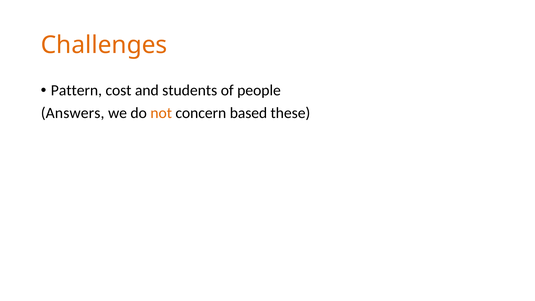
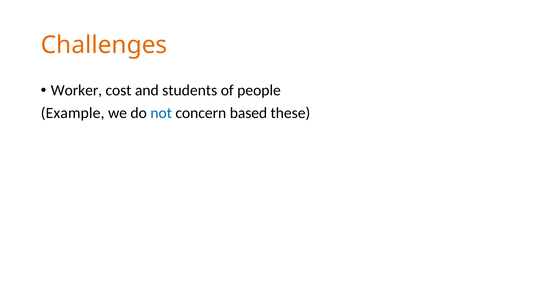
Pattern: Pattern -> Worker
Answers: Answers -> Example
not colour: orange -> blue
